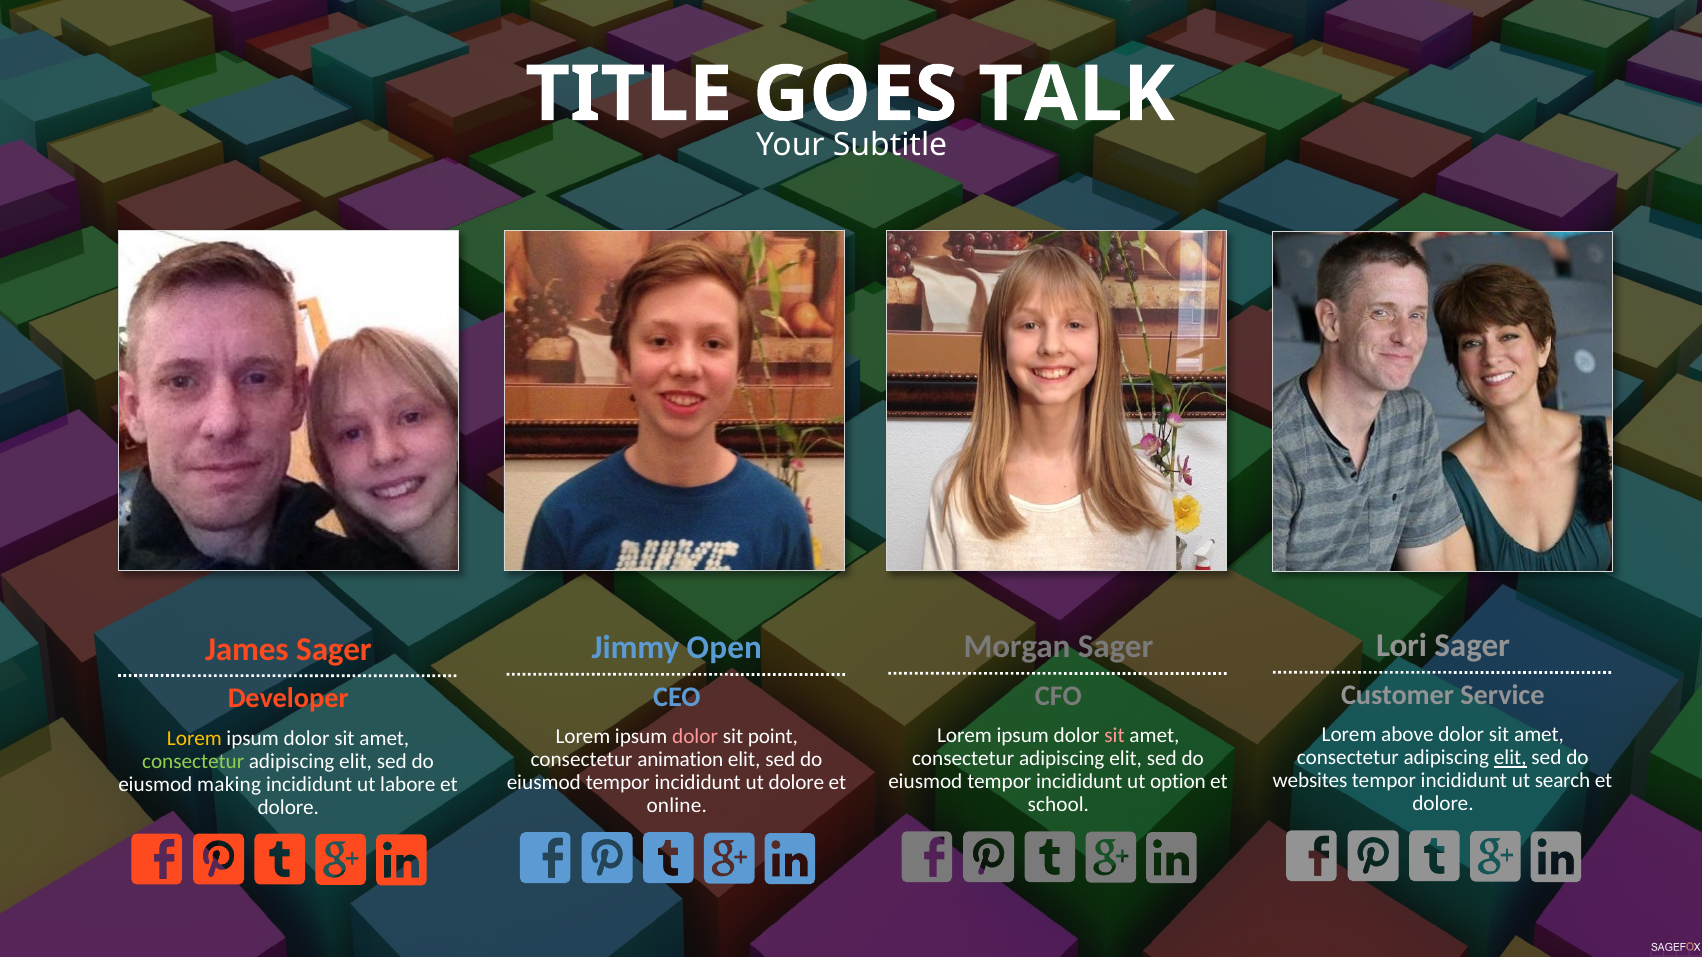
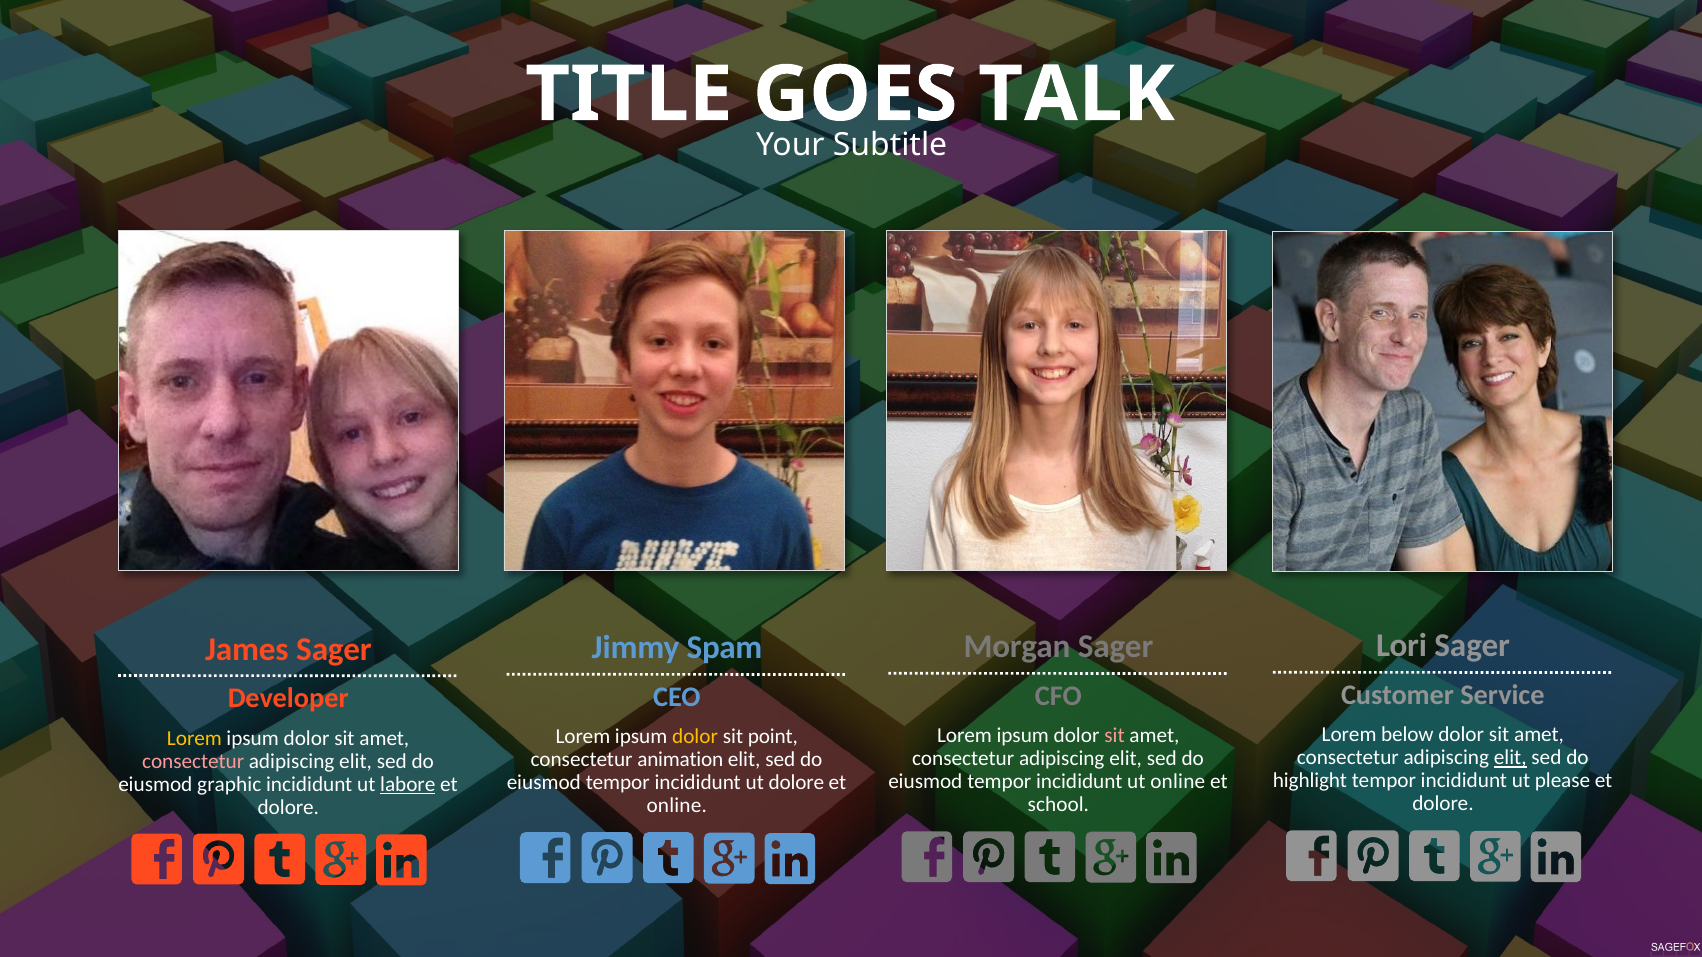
Open: Open -> Spam
above: above -> below
dolor at (695, 737) colour: pink -> yellow
consectetur at (193, 761) colour: light green -> pink
websites: websites -> highlight
search: search -> please
ut option: option -> online
making: making -> graphic
labore underline: none -> present
